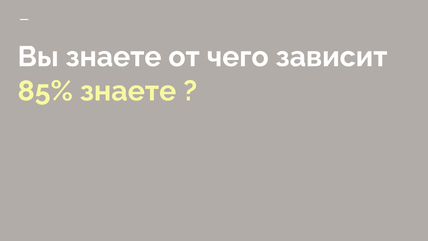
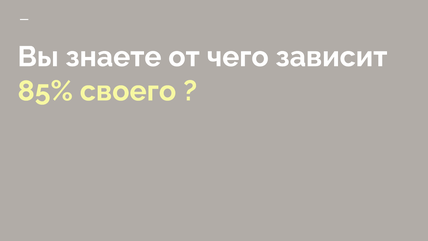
85% знаете: знаете -> своего
